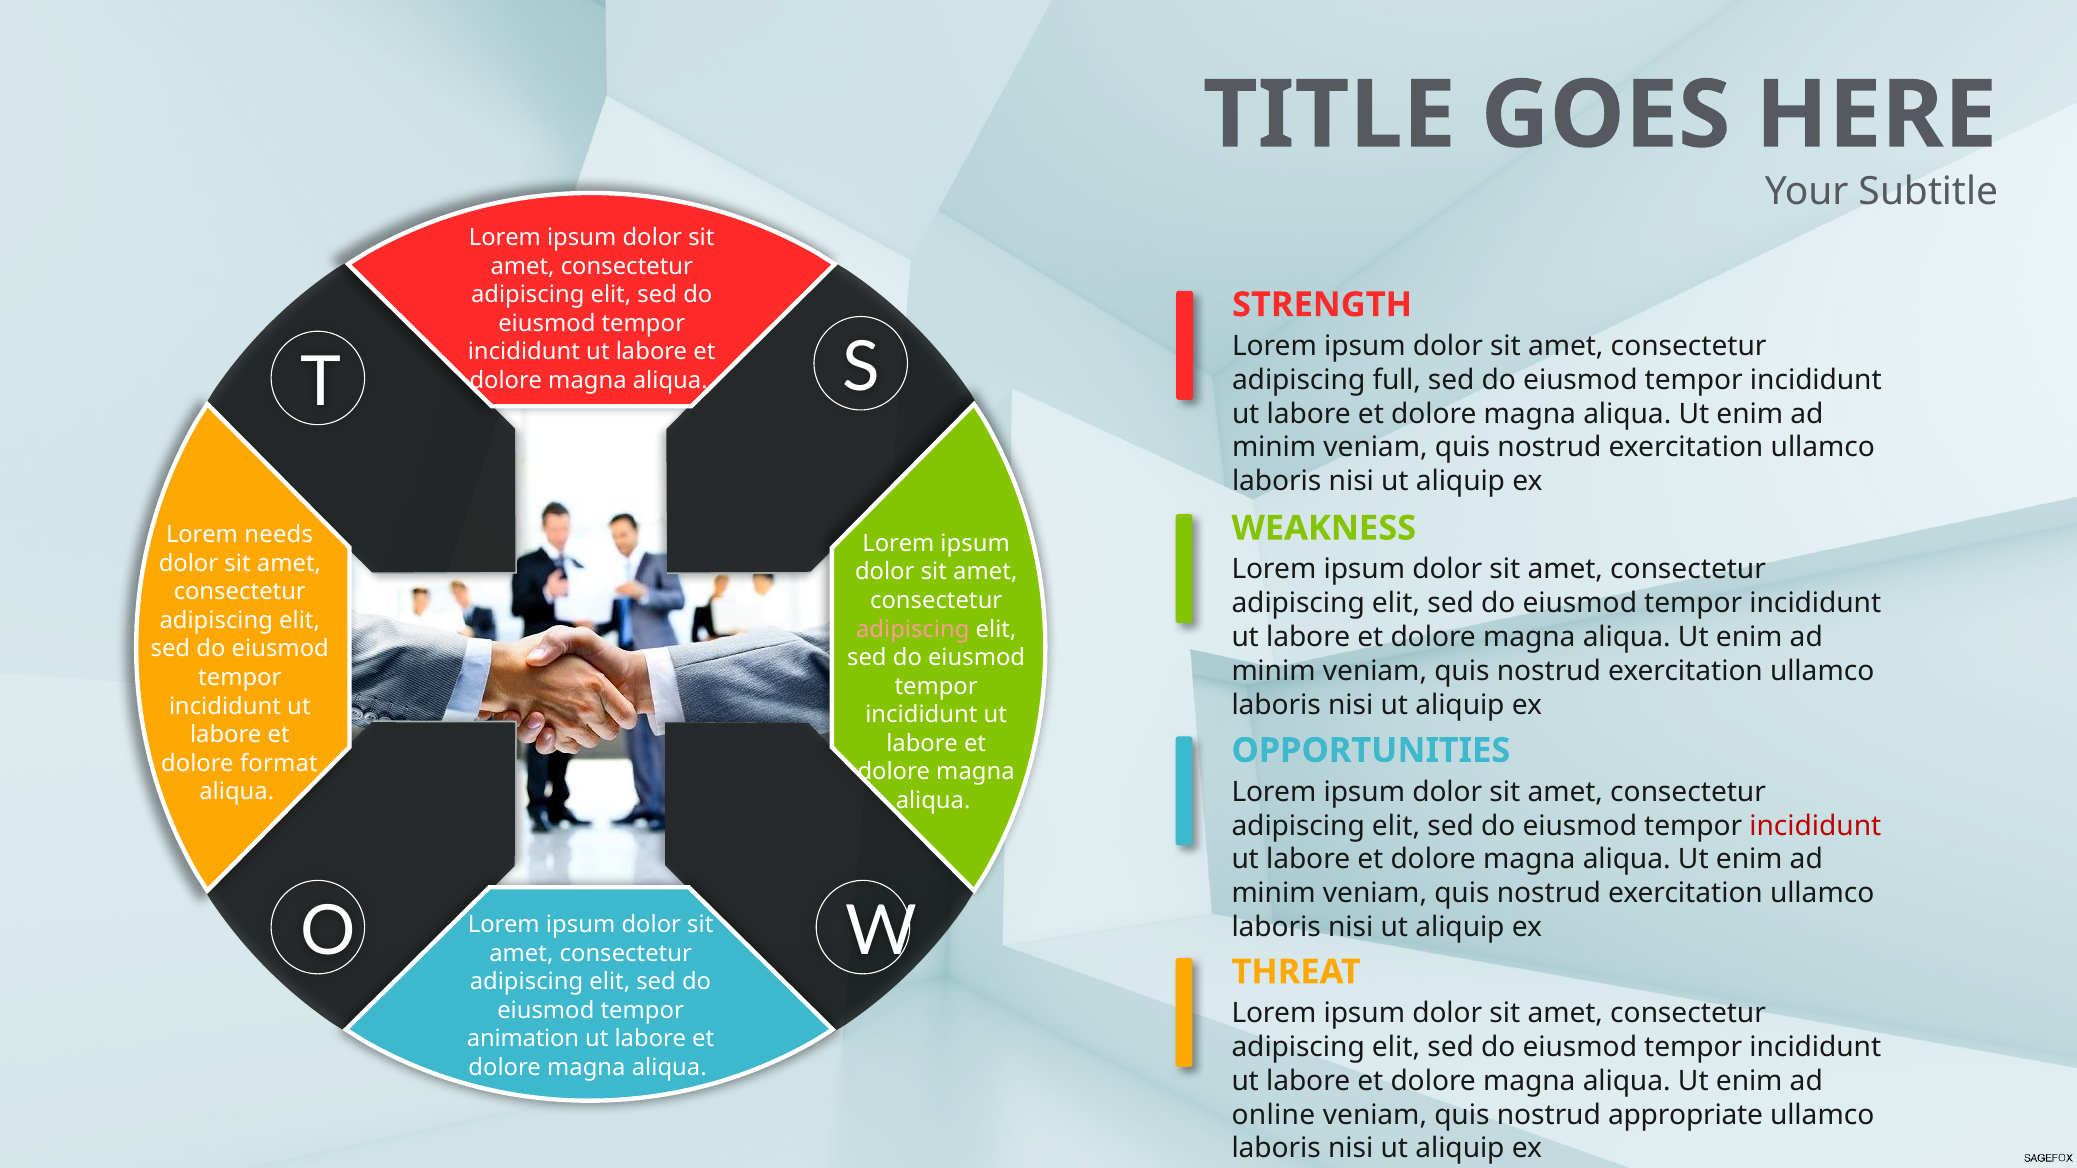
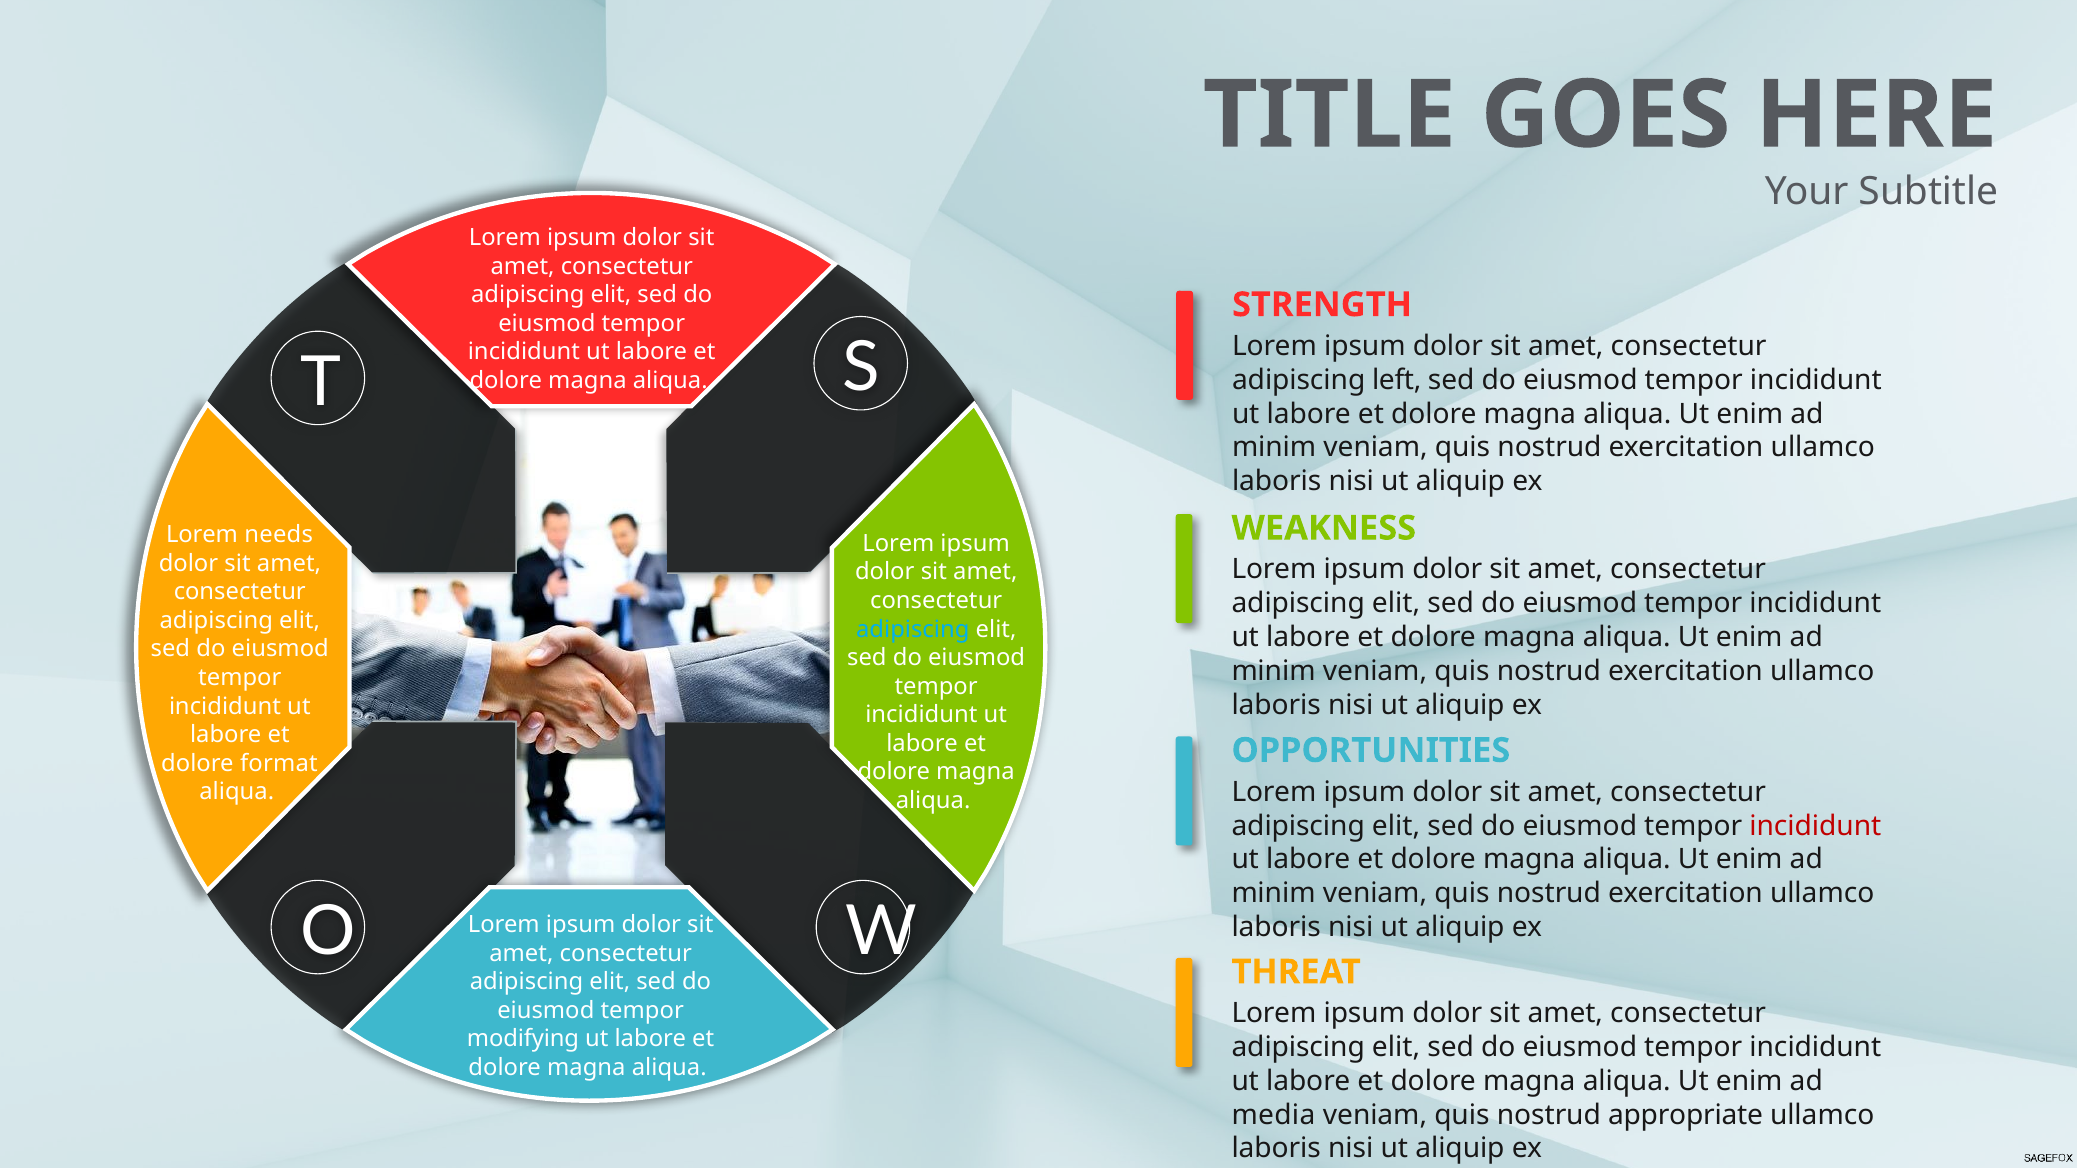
full: full -> left
adipiscing at (913, 629) colour: pink -> light blue
animation: animation -> modifying
online: online -> media
